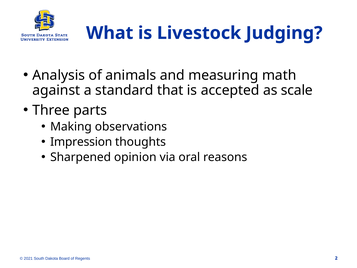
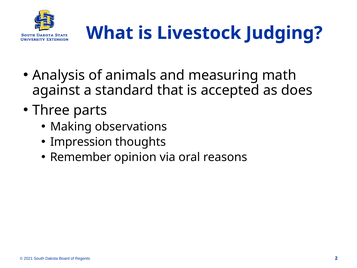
scale: scale -> does
Sharpened: Sharpened -> Remember
